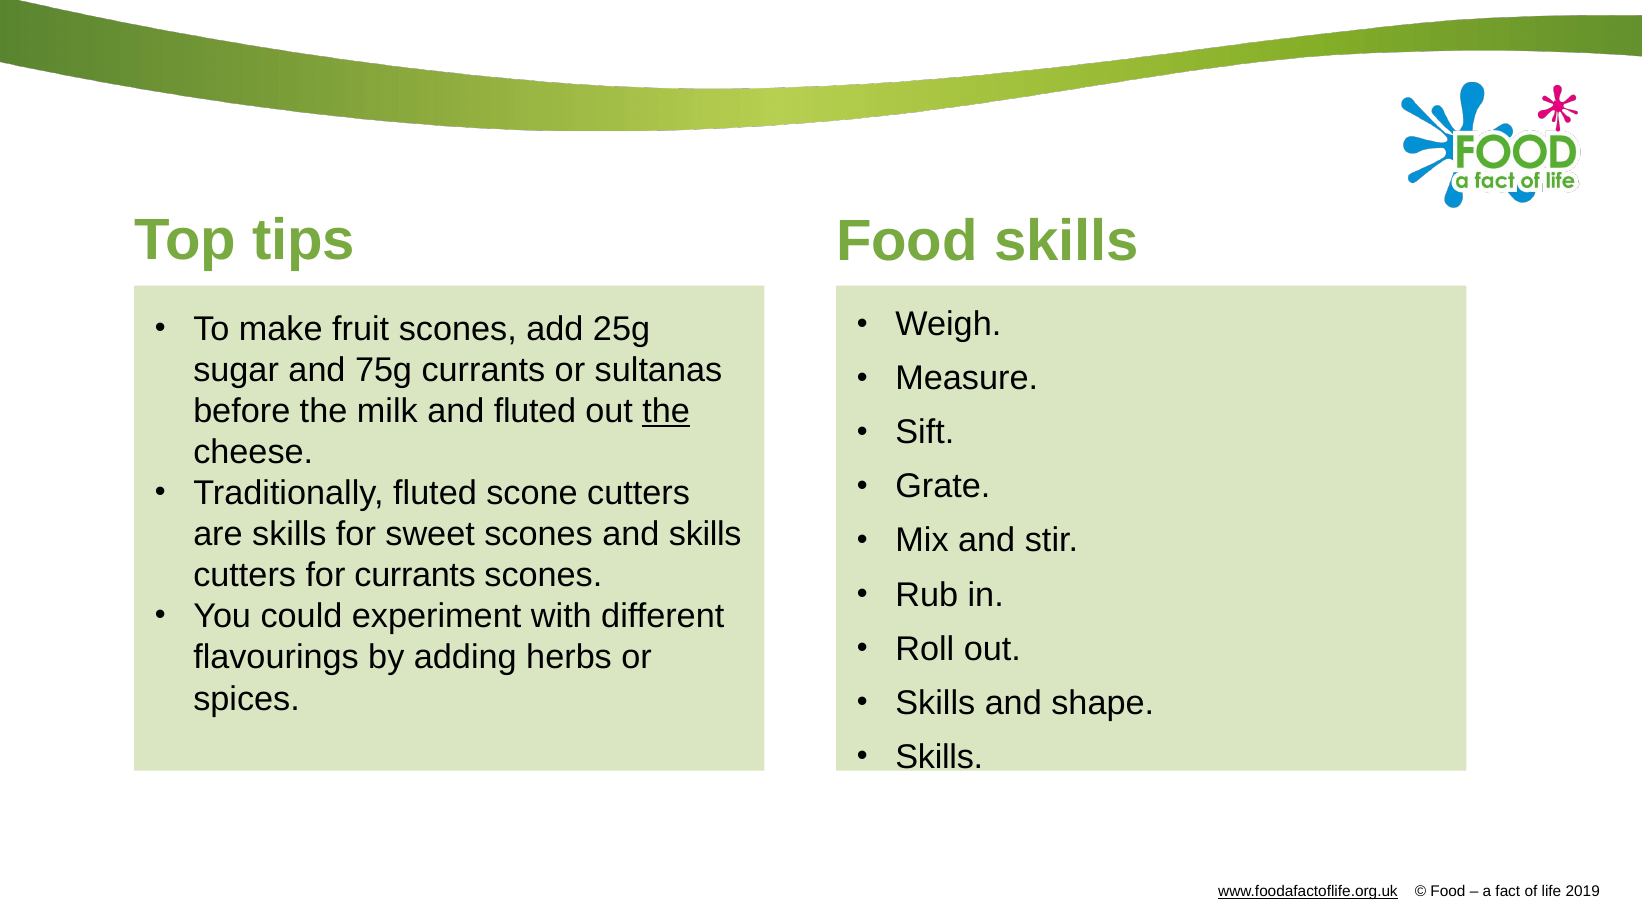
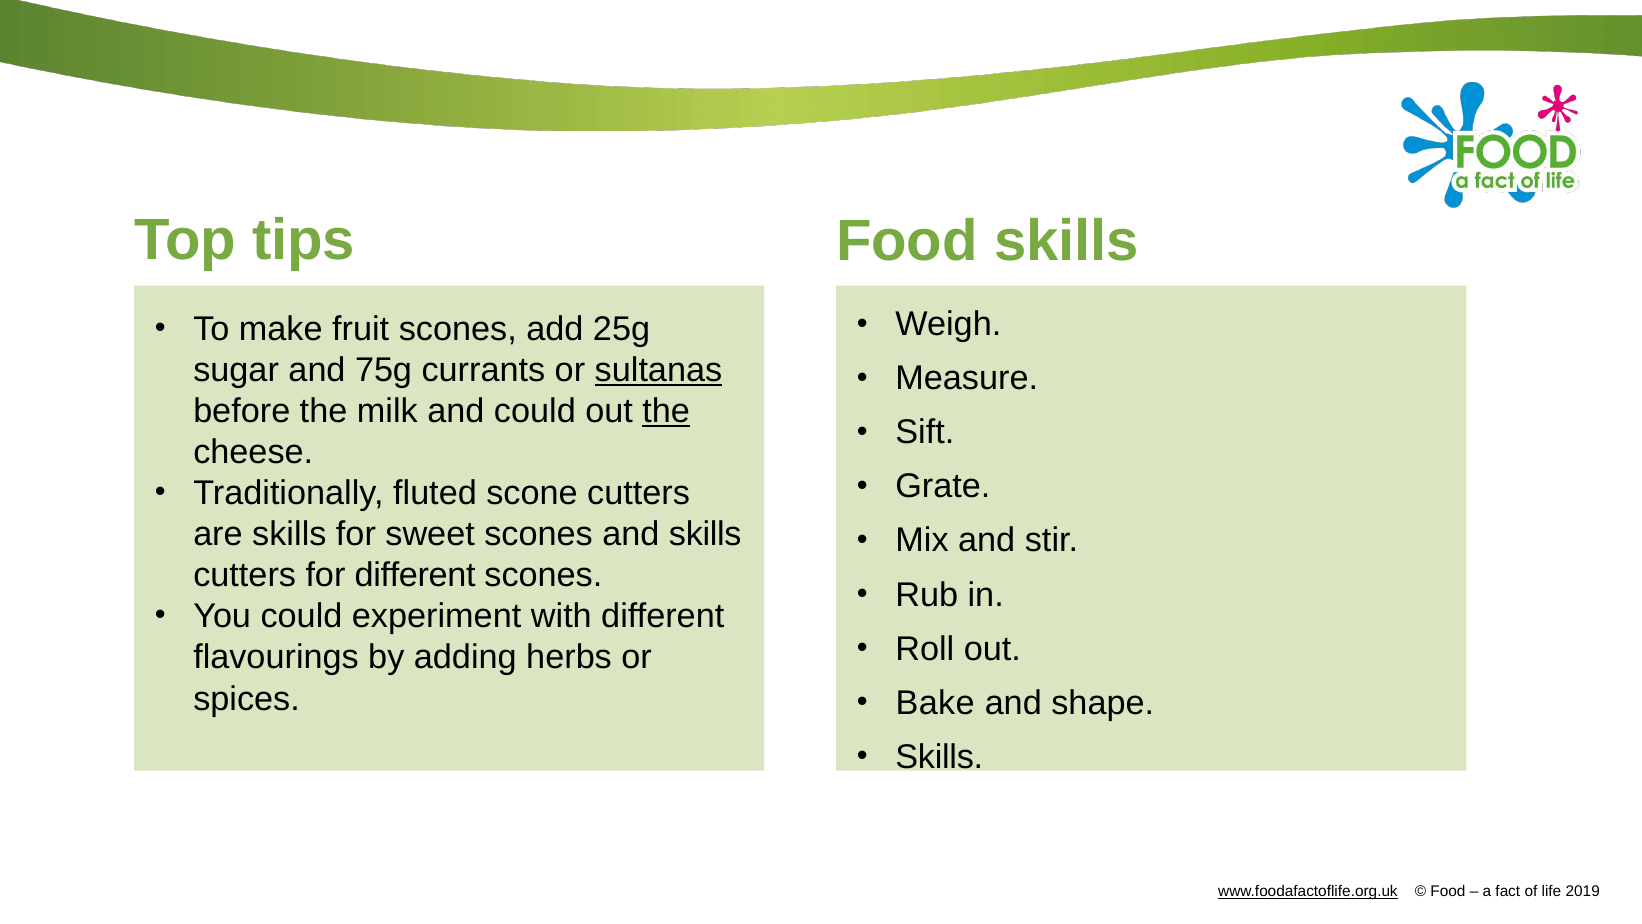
sultanas underline: none -> present
and fluted: fluted -> could
for currants: currants -> different
Skills at (935, 703): Skills -> Bake
